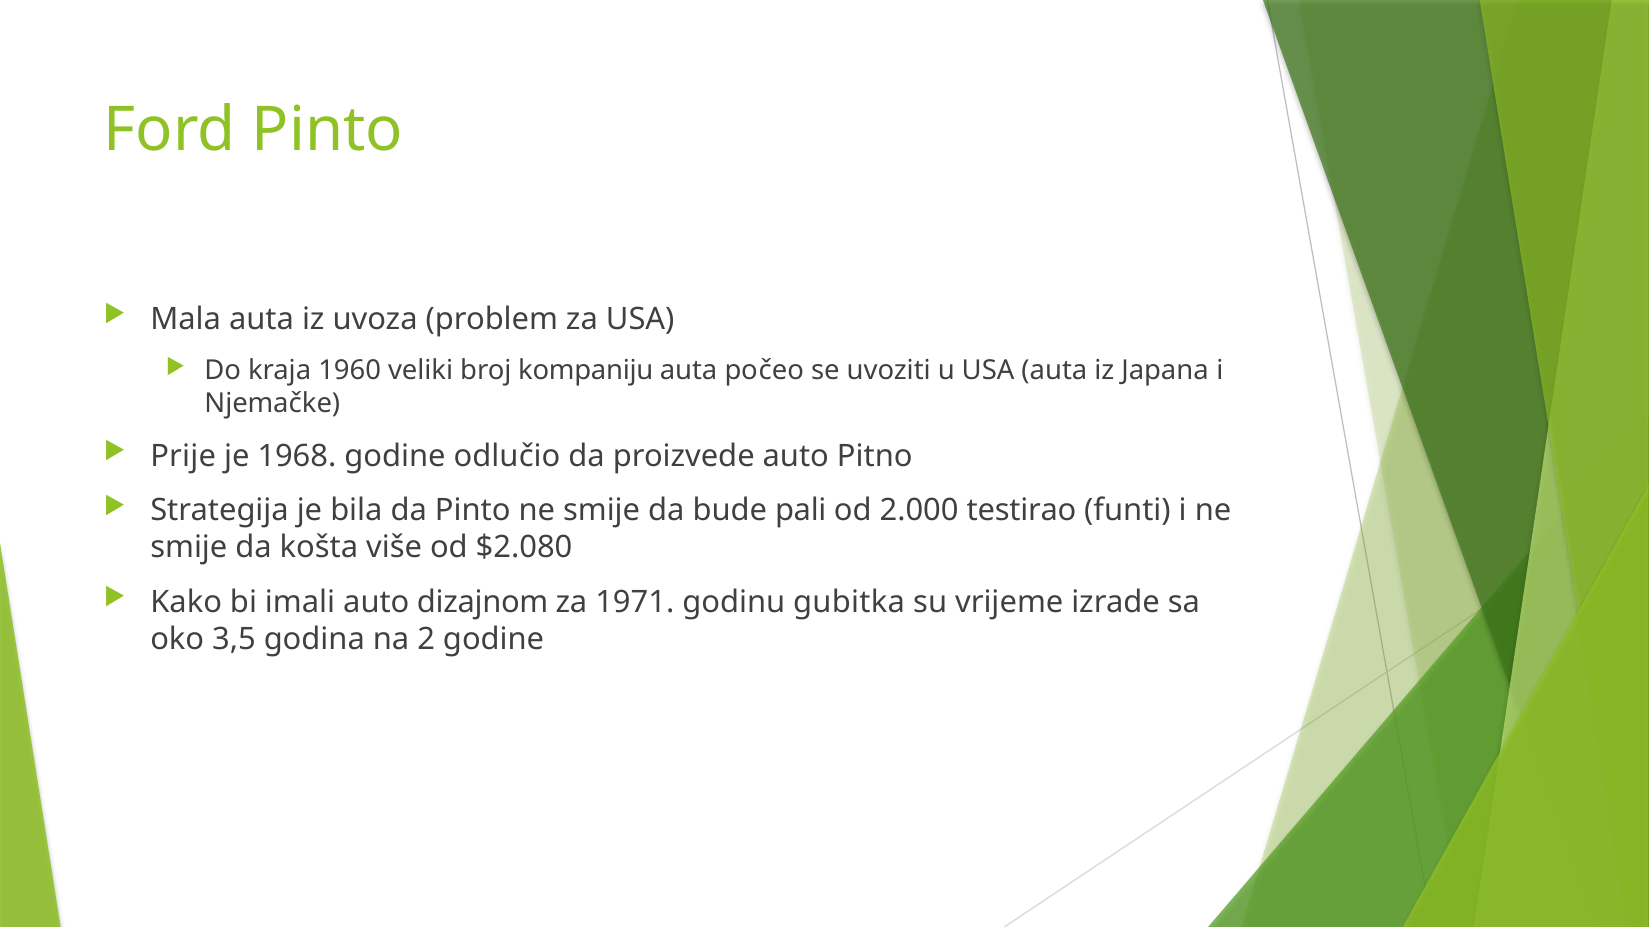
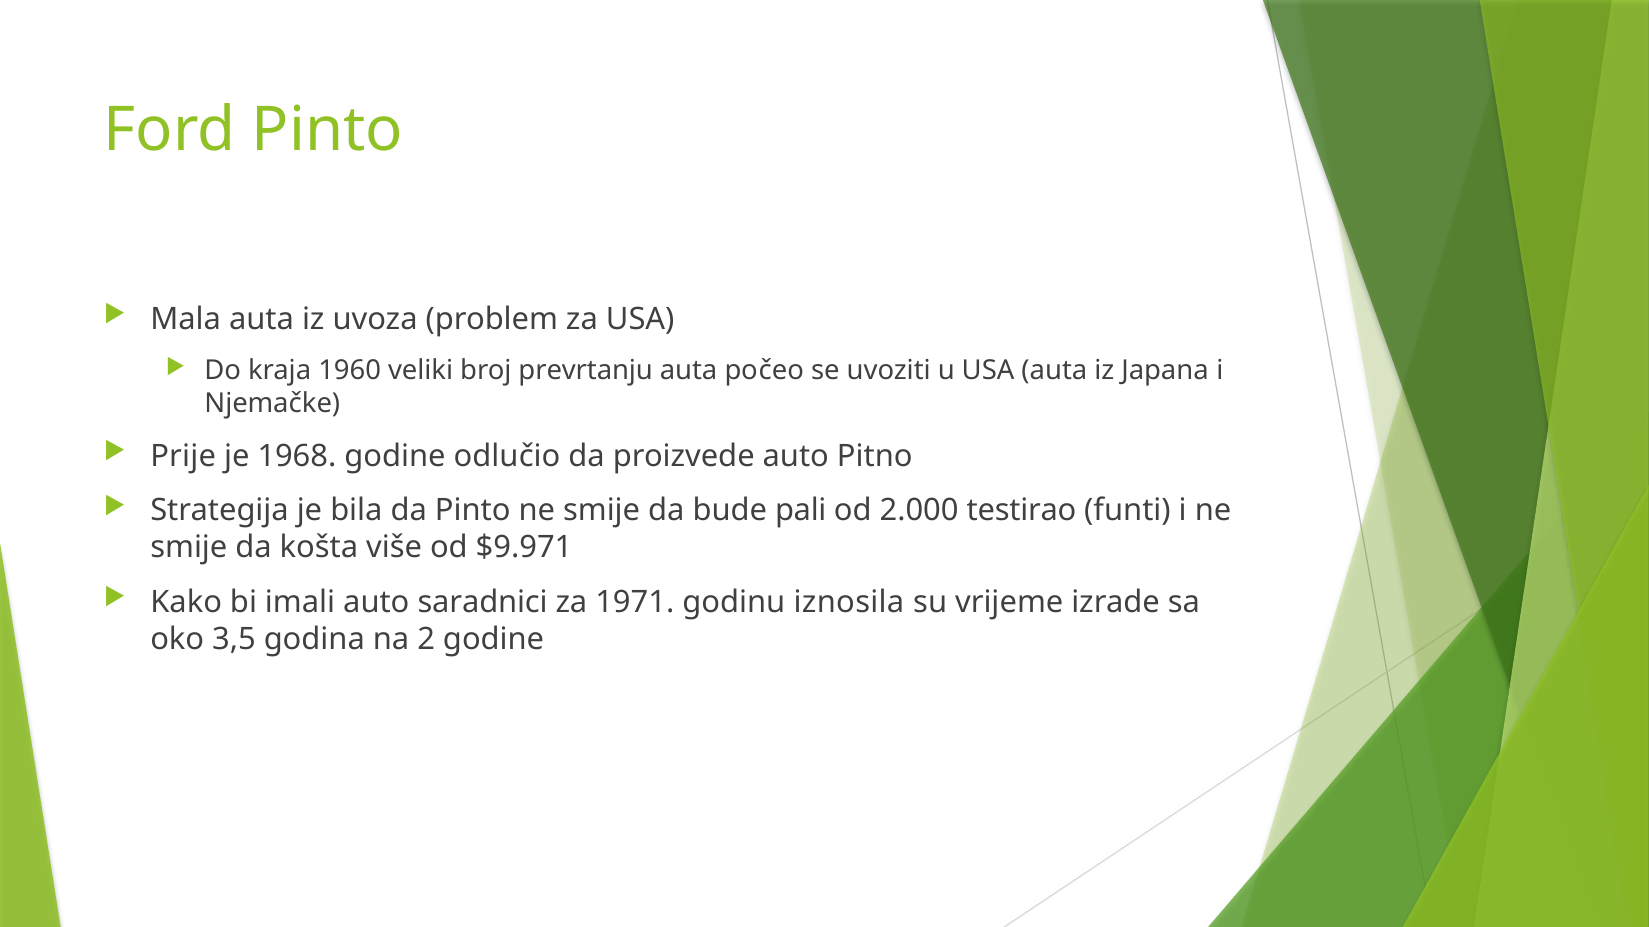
kompaniju: kompaniju -> prevrtanju
$2.080: $2.080 -> $9.971
dizajnom: dizajnom -> saradnici
gubitka: gubitka -> iznosila
